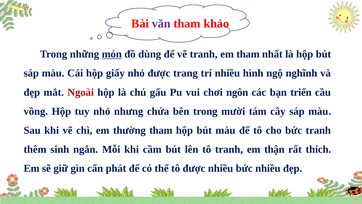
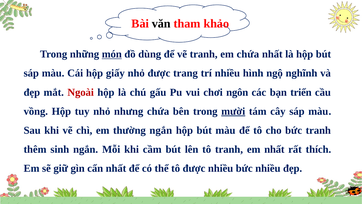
văn colour: purple -> black
em tham: tham -> chứa
mười underline: none -> present
thường tham: tham -> ngắn
em thận: thận -> nhất
cẩn phát: phát -> nhất
